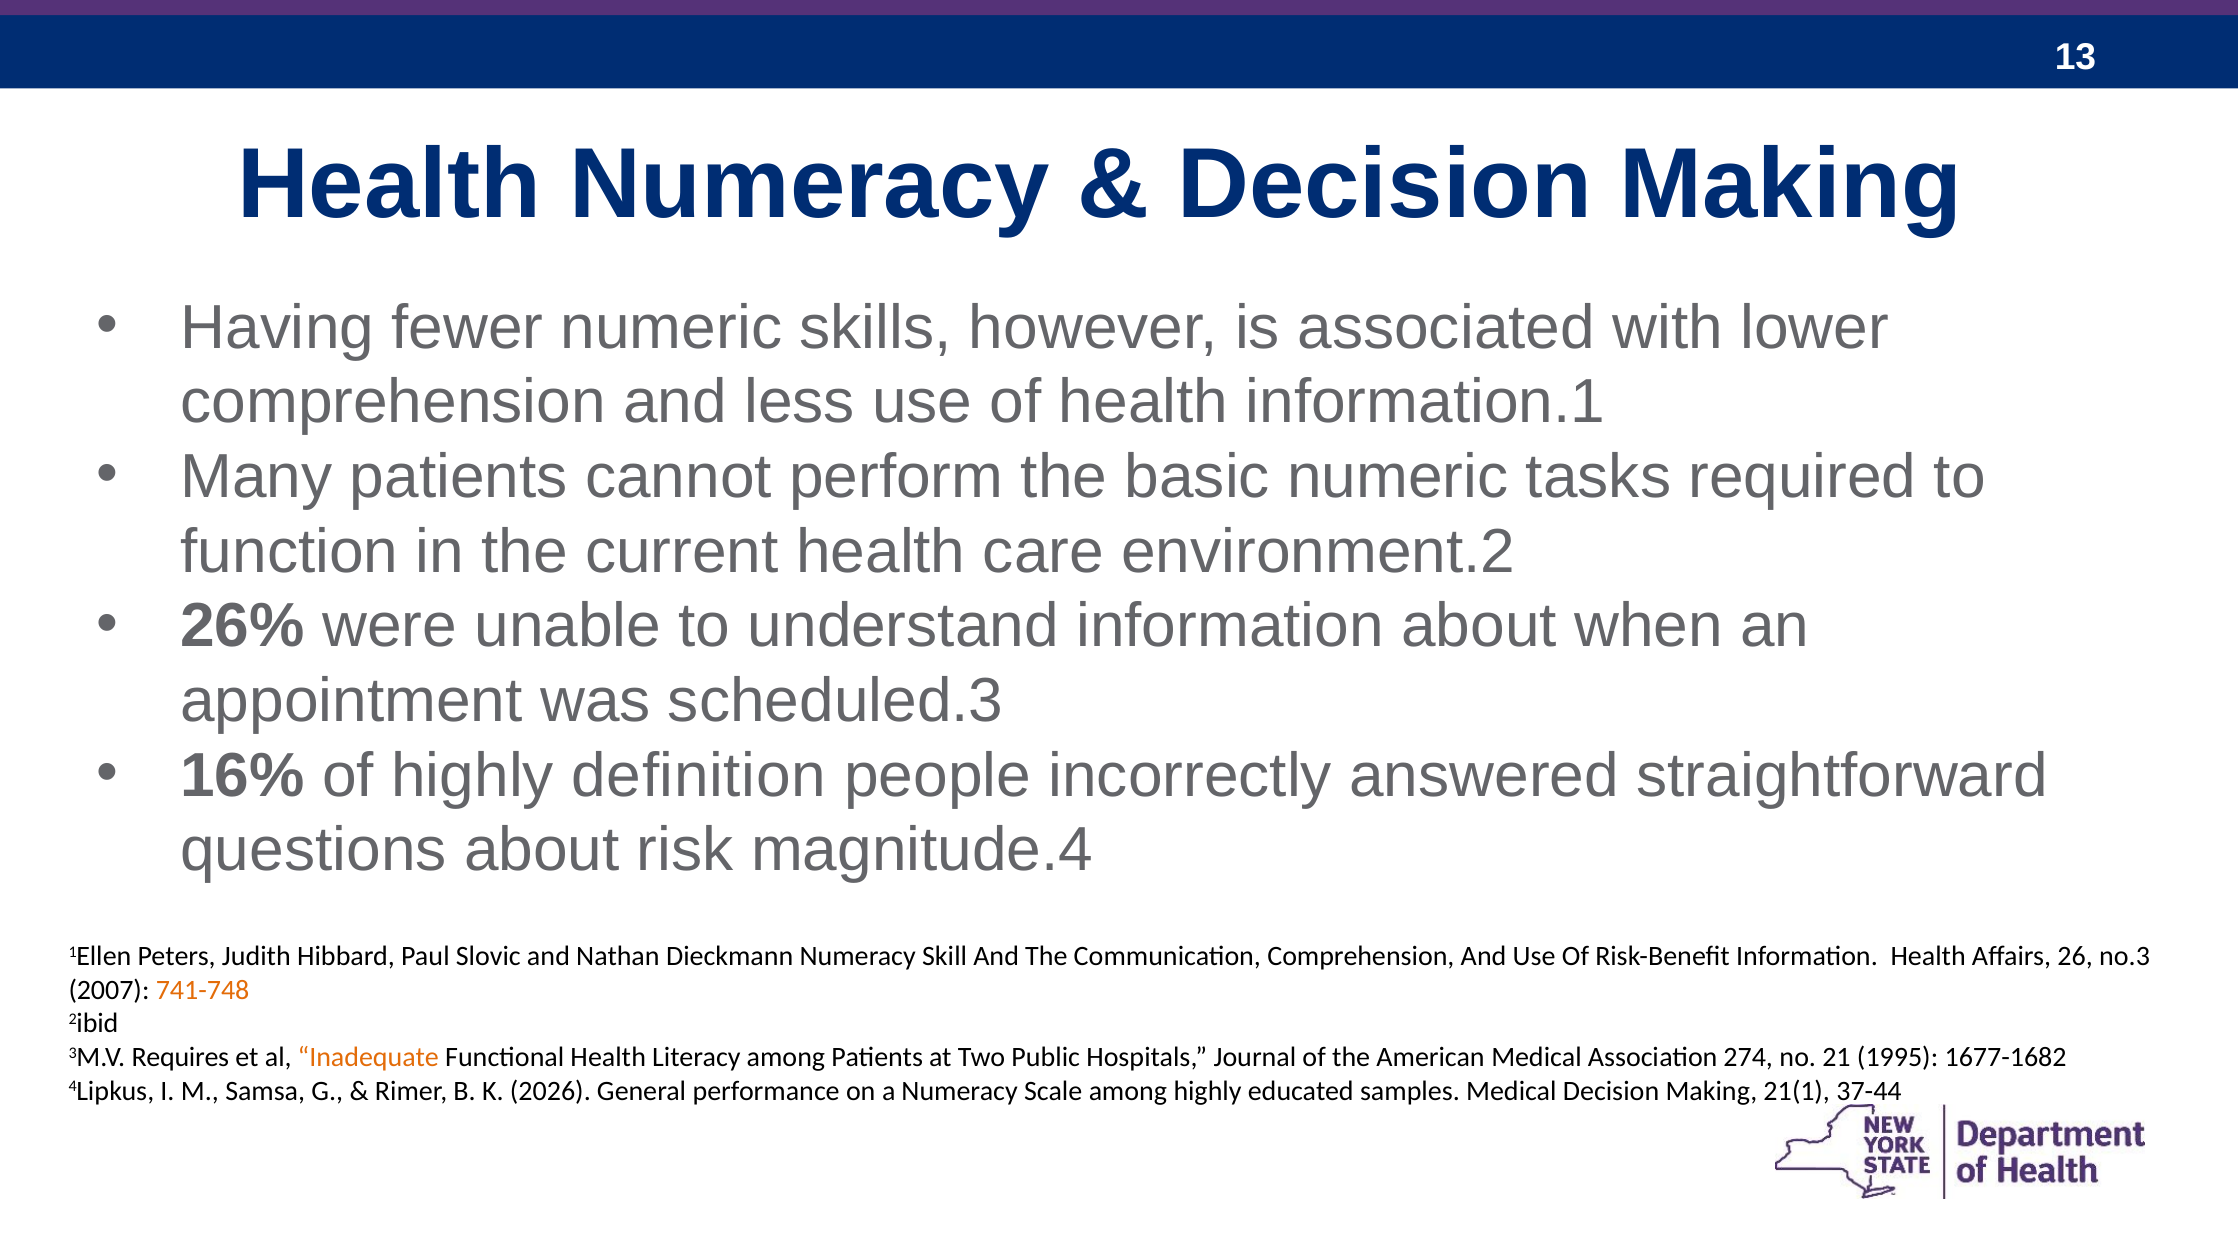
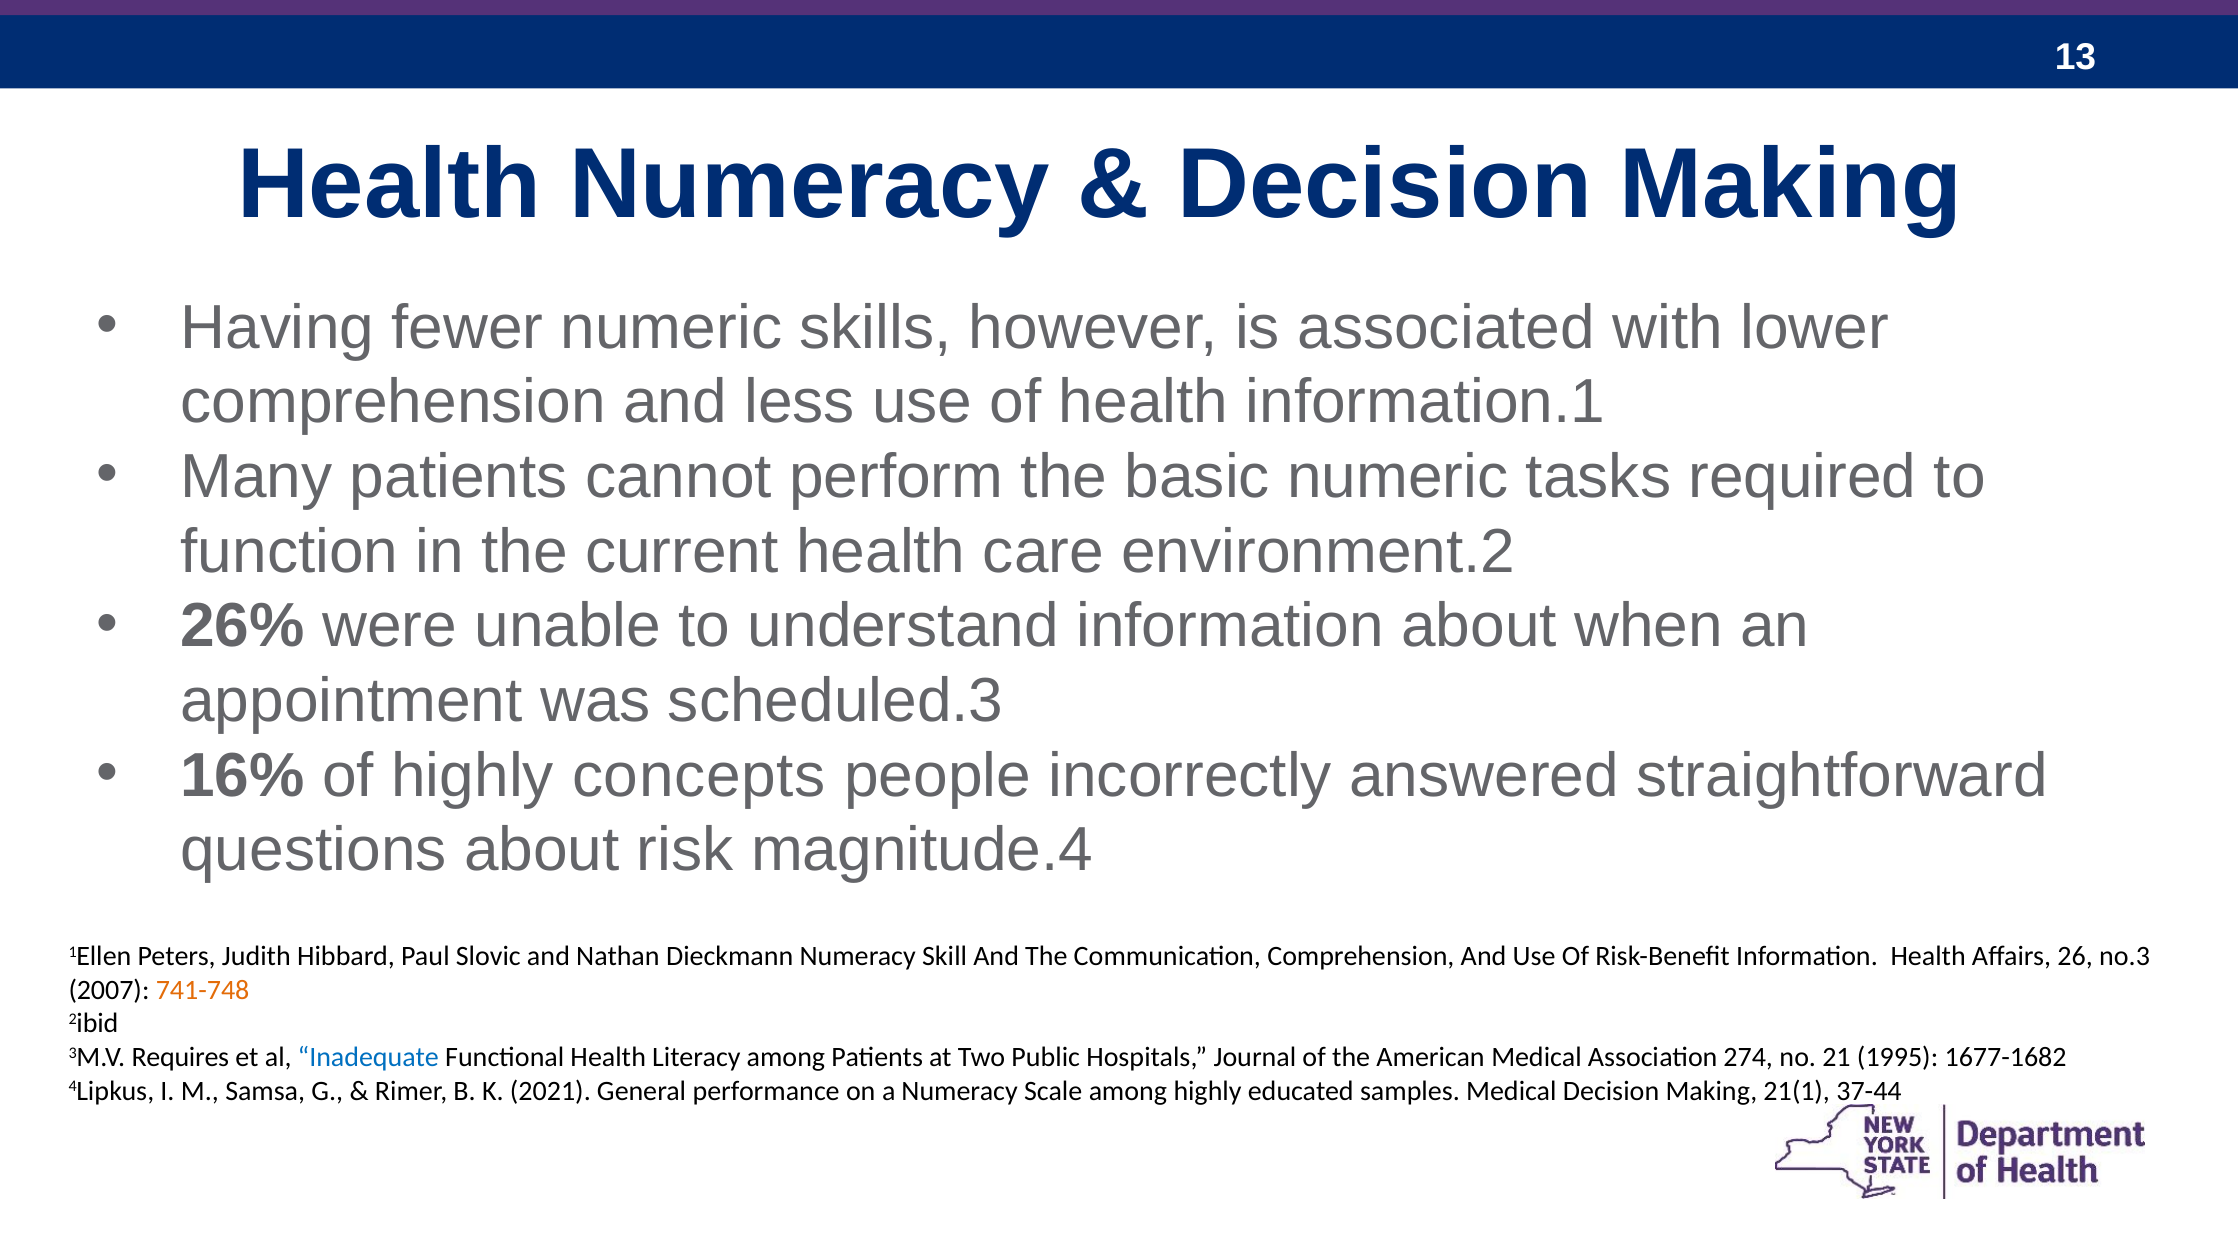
definition: definition -> concepts
Inadequate colour: orange -> blue
2026: 2026 -> 2021
